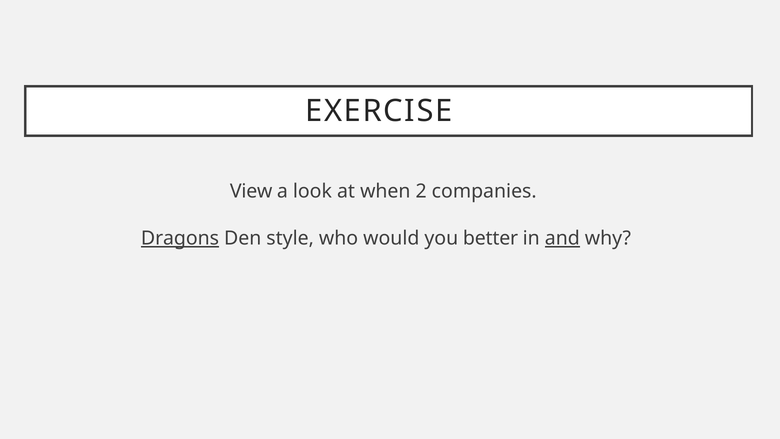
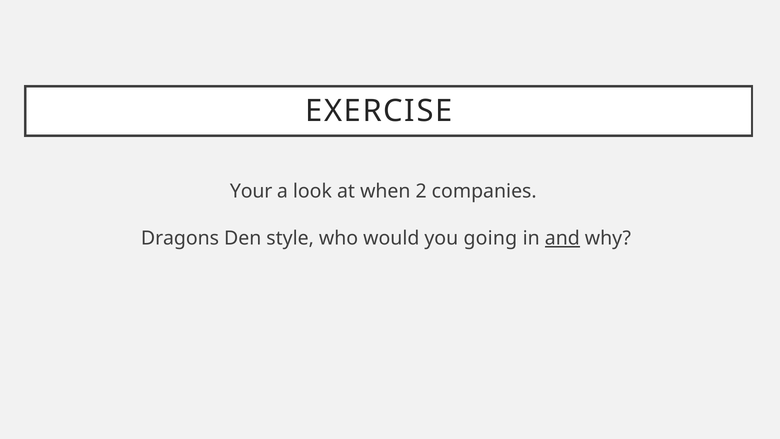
View: View -> Your
Dragons underline: present -> none
better: better -> going
